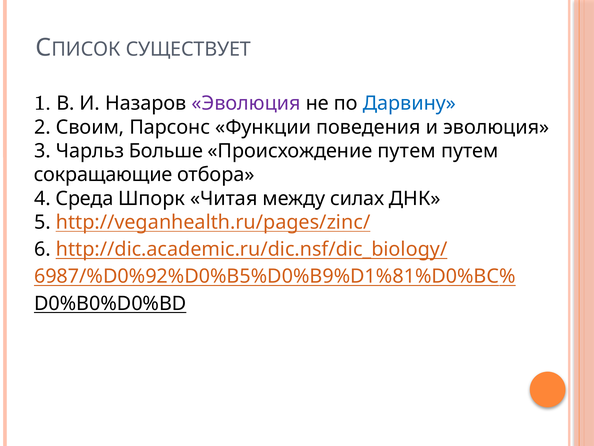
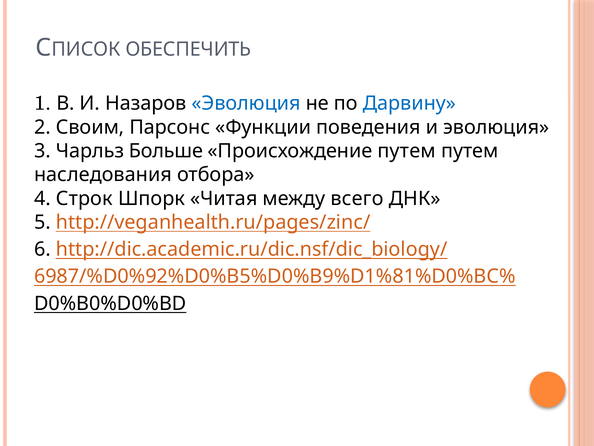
СУЩЕСТВУЕТ: СУЩЕСТВУЕТ -> ОБЕСПЕЧИТЬ
Эволюция at (246, 103) colour: purple -> blue
сокращающие: сокращающие -> наследования
Среда: Среда -> Строк
силах: силах -> всего
